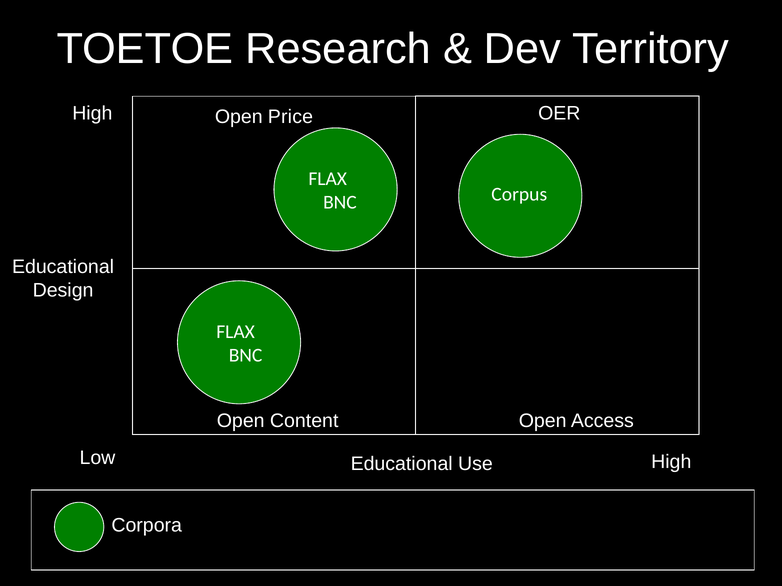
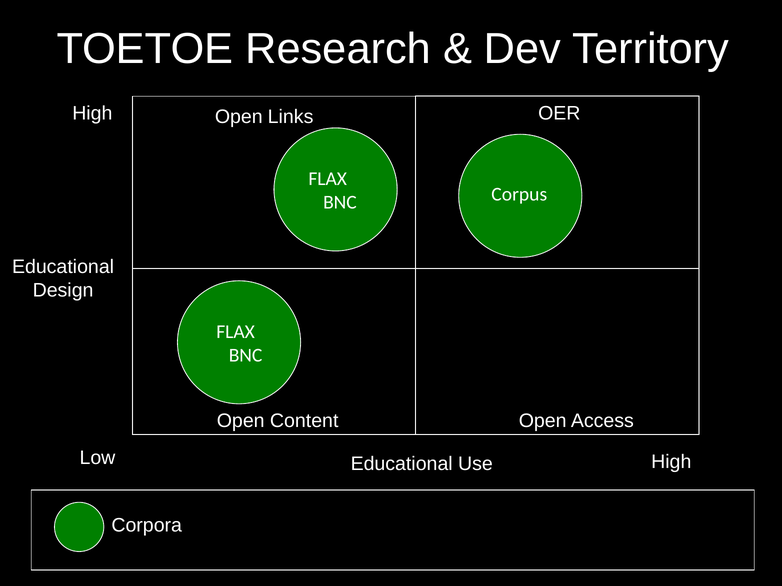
Price: Price -> Links
